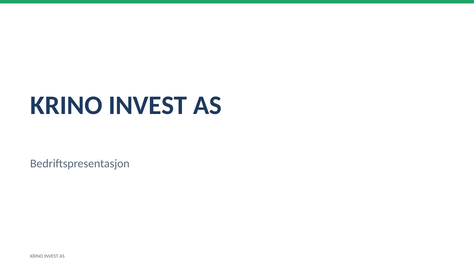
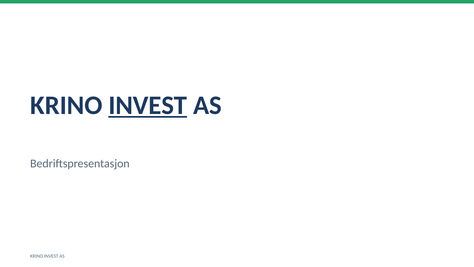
INVEST at (148, 105) underline: none -> present
